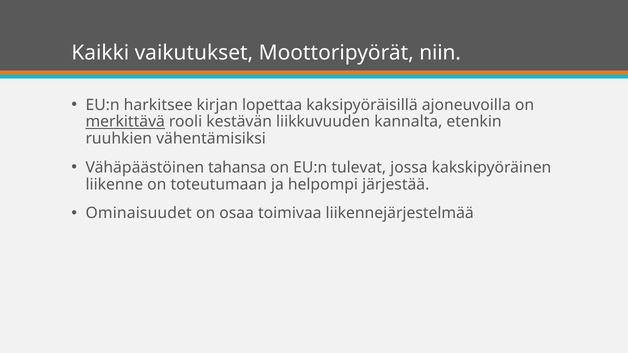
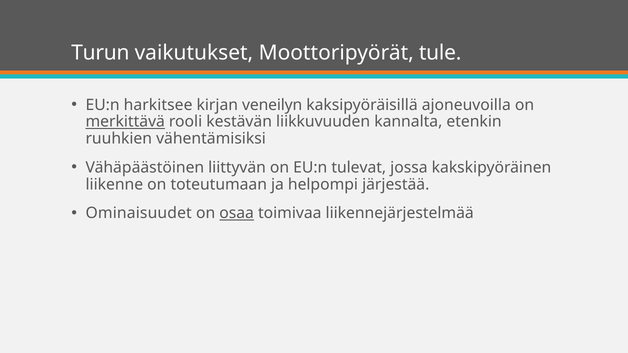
Kaikki: Kaikki -> Turun
niin: niin -> tule
lopettaa: lopettaa -> veneilyn
tahansa: tahansa -> liittyvän
osaa underline: none -> present
